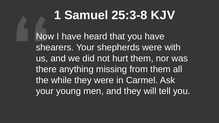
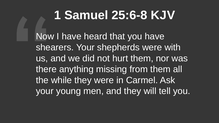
25:3-8: 25:3-8 -> 25:6-8
